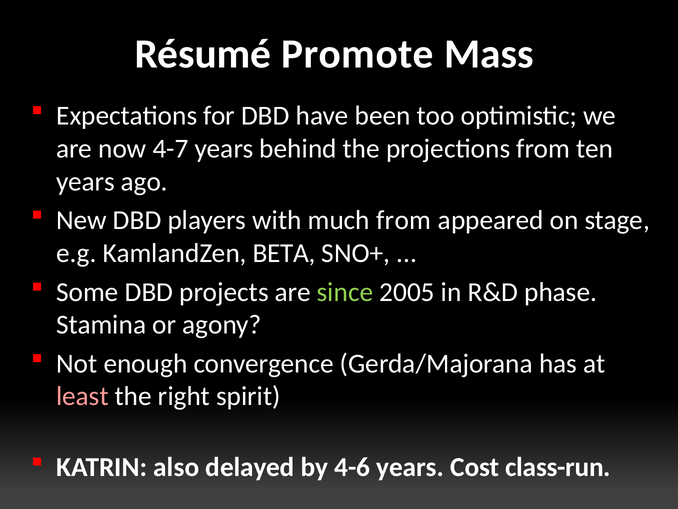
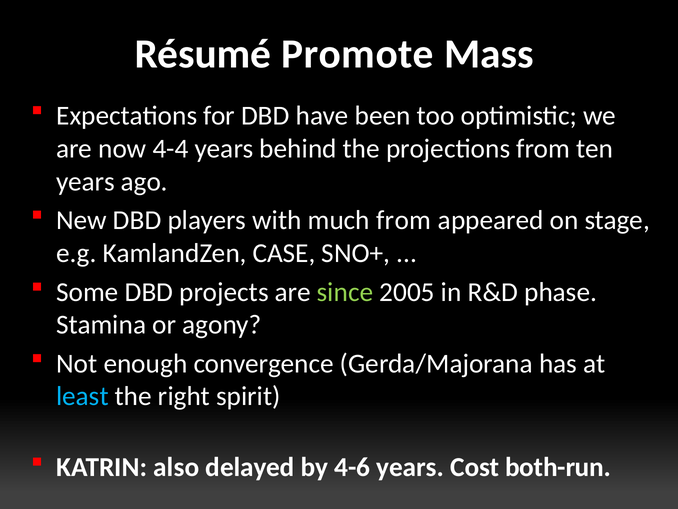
4-7: 4-7 -> 4-4
BETA: BETA -> CASE
least colour: pink -> light blue
class-run: class-run -> both-run
